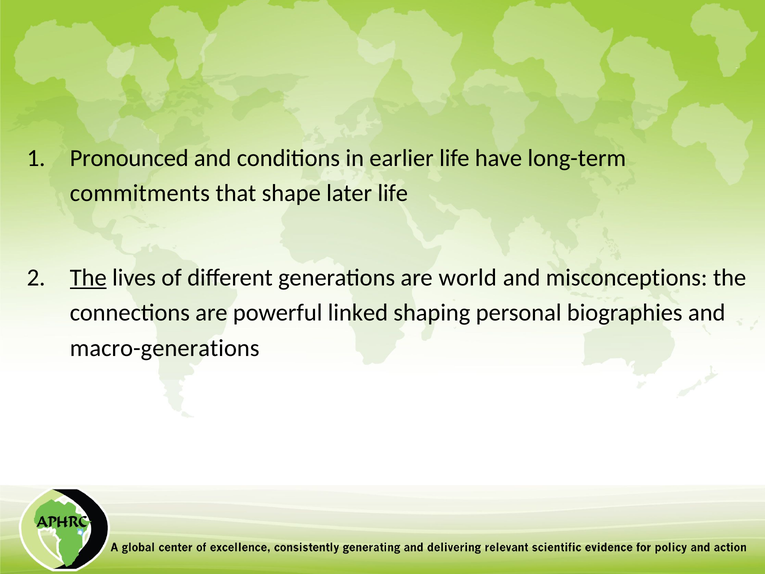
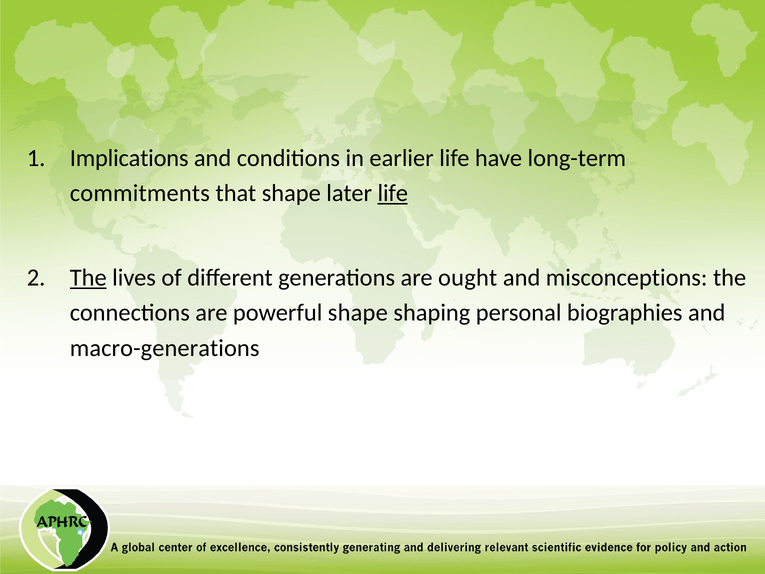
Pronounced: Pronounced -> Implications
life at (393, 193) underline: none -> present
world: world -> ought
powerful linked: linked -> shape
